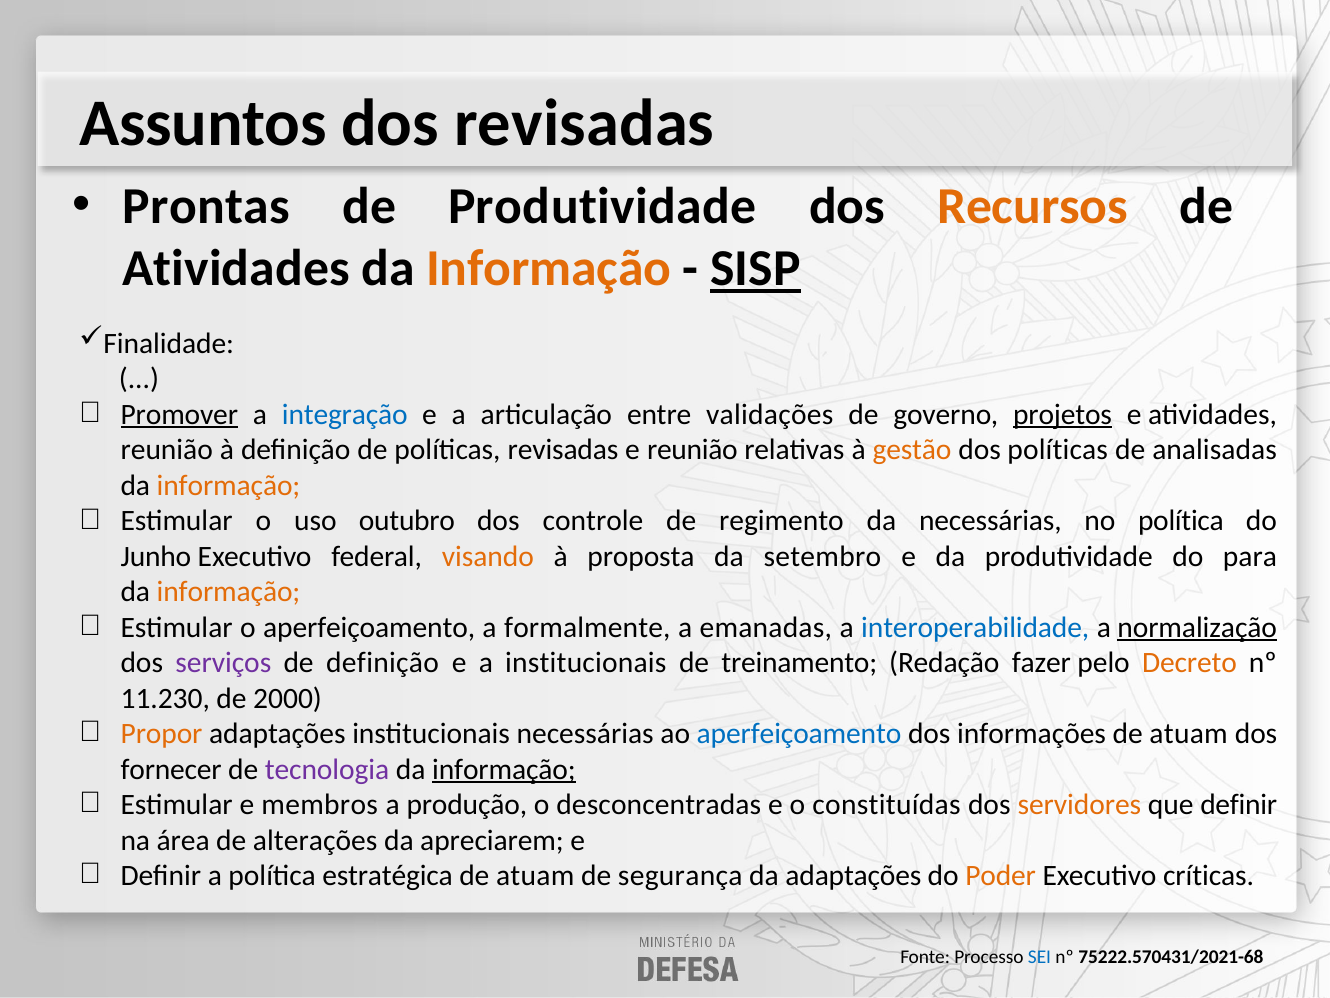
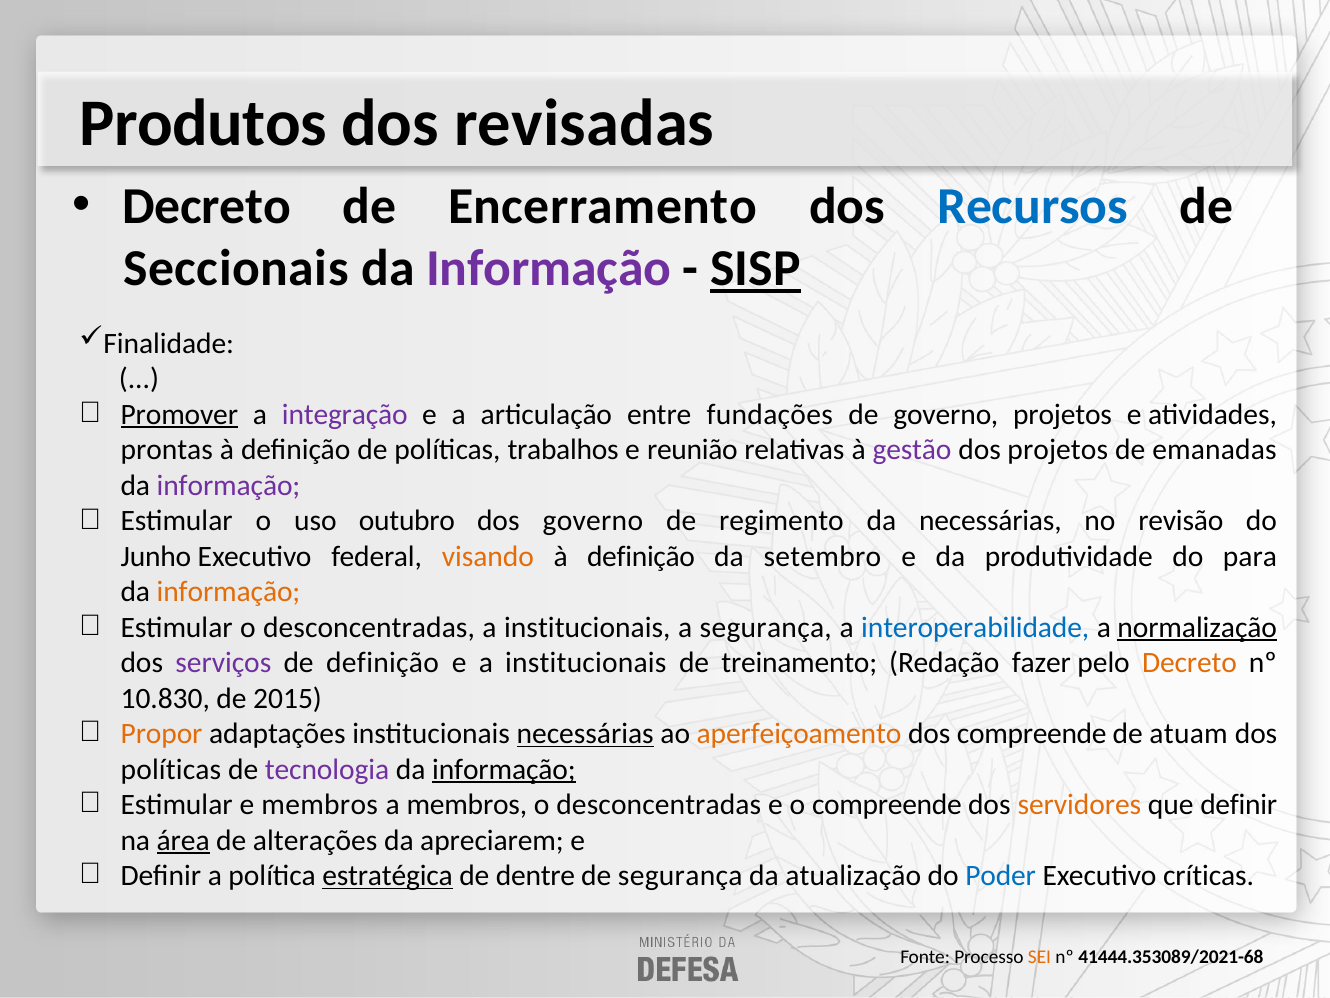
Assuntos: Assuntos -> Produtos
Prontas at (206, 206): Prontas -> Decreto
de Produtividade: Produtividade -> Encerramento
Recursos colour: orange -> blue
Atividades at (236, 269): Atividades -> Seccionais
Informação at (549, 269) colour: orange -> purple
integração colour: blue -> purple
validações: validações -> fundações
projetos at (1063, 414) underline: present -> none
reunião at (167, 450): reunião -> prontas
políticas revisadas: revisadas -> trabalhos
gestão colour: orange -> purple
dos políticas: políticas -> projetos
analisadas: analisadas -> emanadas
informação at (229, 485) colour: orange -> purple
dos controle: controle -> governo
no política: política -> revisão
proposta at (641, 556): proposta -> definição
Estimular o aperfeiçoamento: aperfeiçoamento -> desconcentradas
formalmente at (587, 627): formalmente -> institucionais
a emanadas: emanadas -> segurança
11.230: 11.230 -> 10.830
2000: 2000 -> 2015
necessárias at (585, 733) underline: none -> present
aperfeiçoamento at (799, 733) colour: blue -> orange
dos informações: informações -> compreende
fornecer at (171, 769): fornecer -> políticas
a produção: produção -> membros
o constituídas: constituídas -> compreende
área underline: none -> present
estratégica underline: none -> present
atuam at (535, 875): atuam -> dentre
da adaptações: adaptações -> atualização
Poder colour: orange -> blue
SEI colour: blue -> orange
75222.570431/2021-68: 75222.570431/2021-68 -> 41444.353089/2021-68
